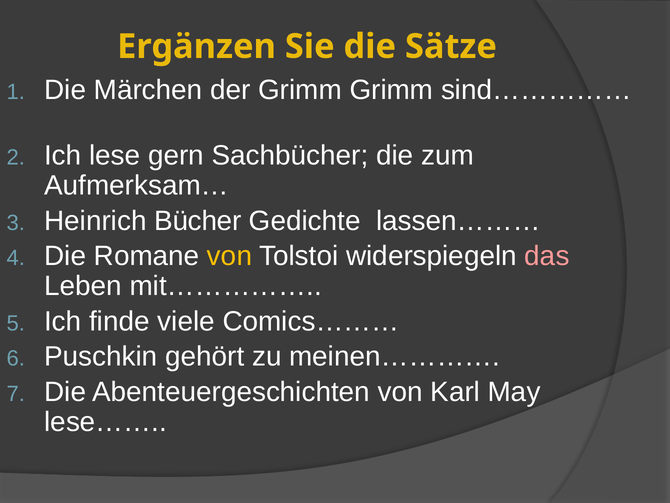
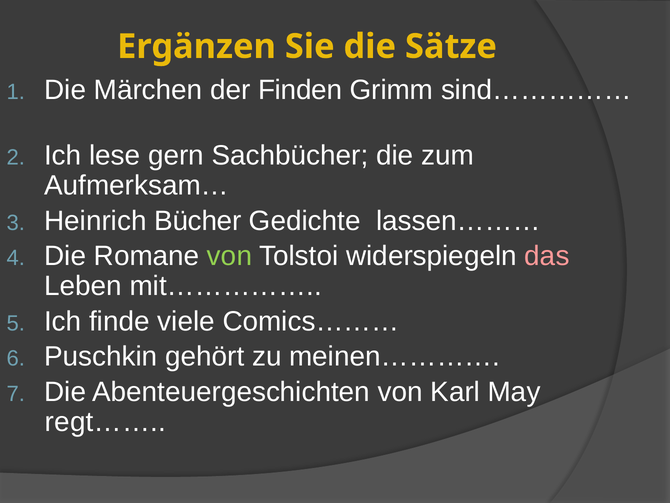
der Grimm: Grimm -> Finden
von at (230, 256) colour: yellow -> light green
lese……: lese…… -> regt……
